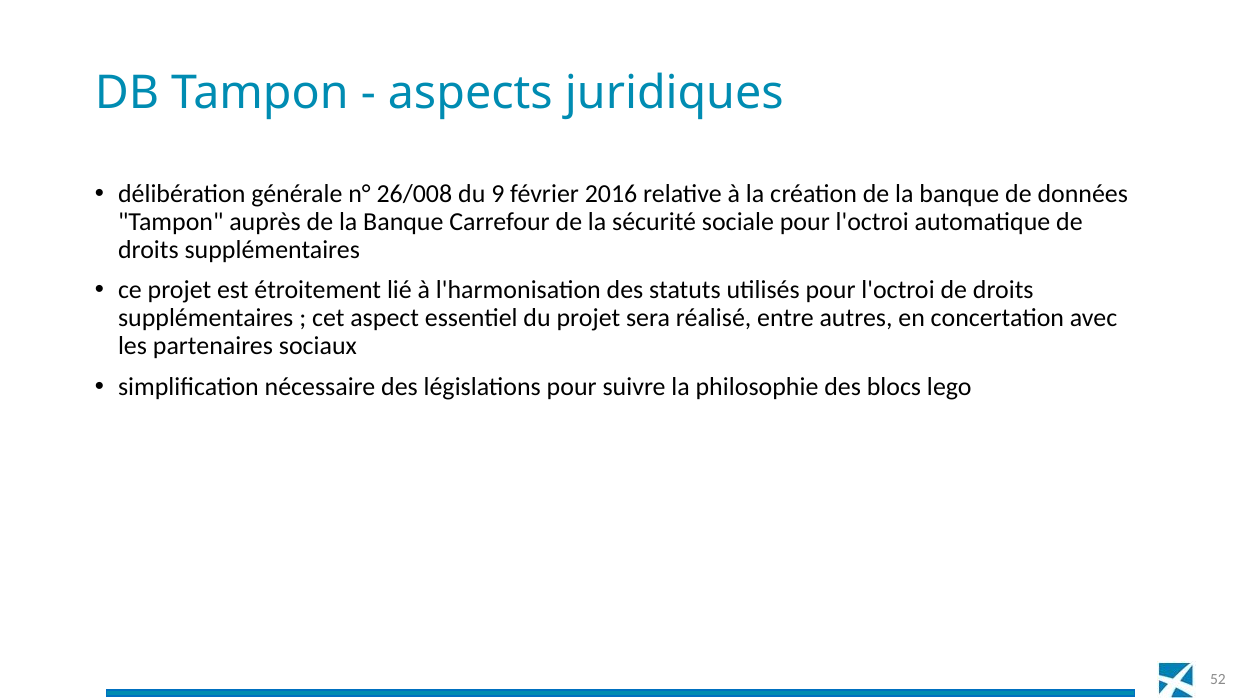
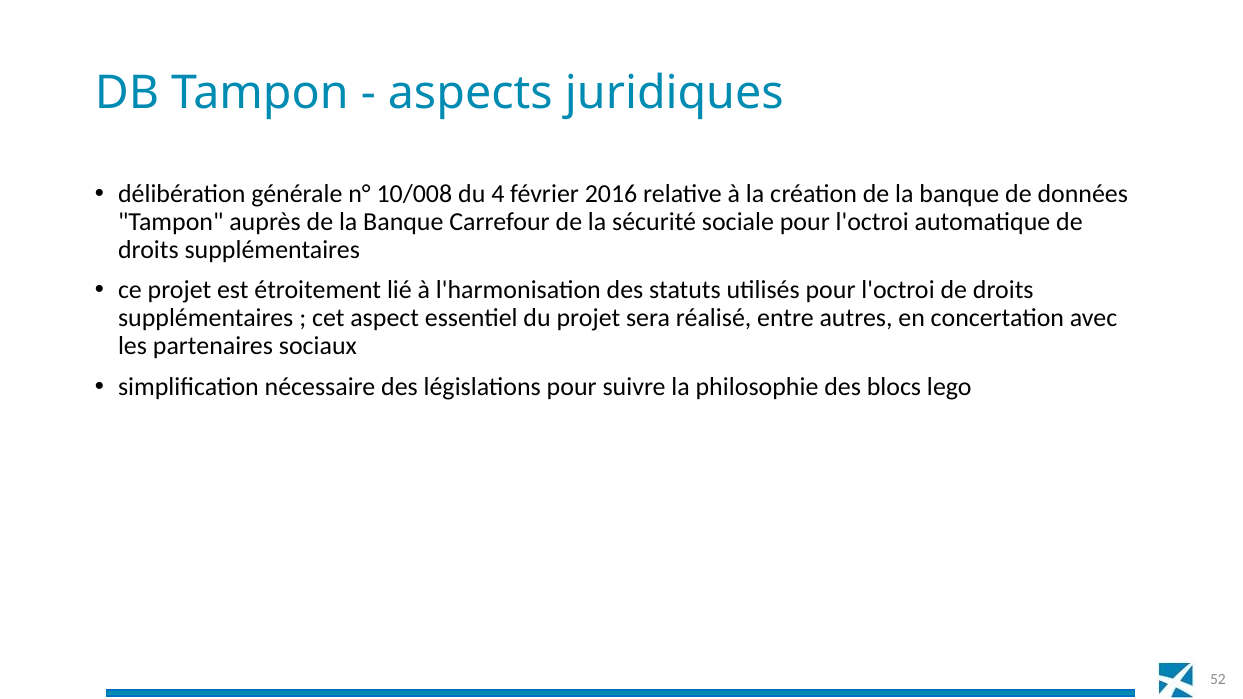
26/008: 26/008 -> 10/008
9: 9 -> 4
